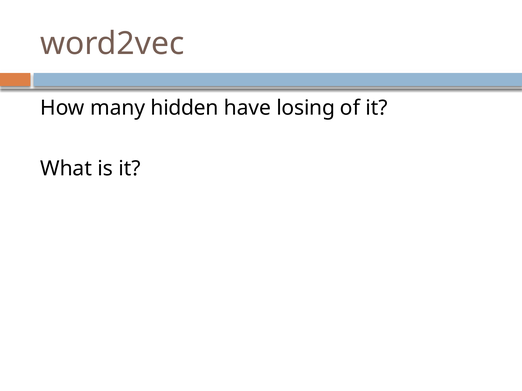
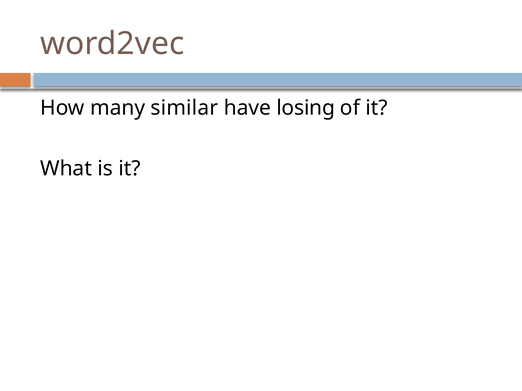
hidden: hidden -> similar
